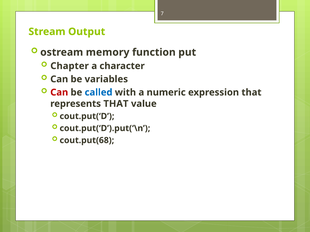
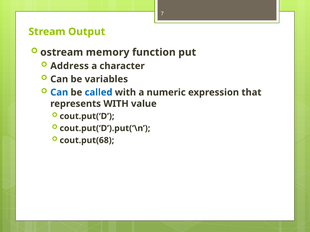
Chapter: Chapter -> Address
Can at (59, 93) colour: red -> blue
represents THAT: THAT -> WITH
